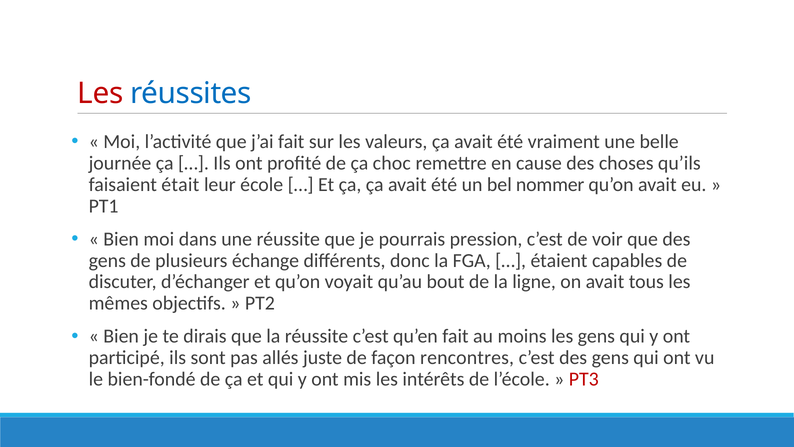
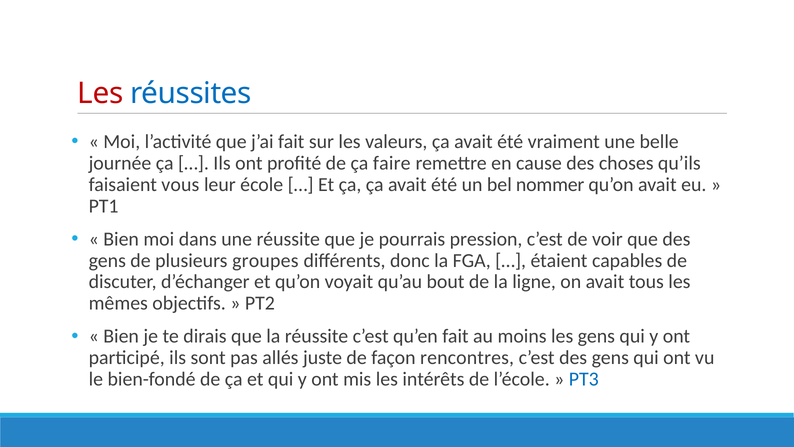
choc: choc -> faire
était: était -> vous
échange: échange -> groupes
PT3 colour: red -> blue
